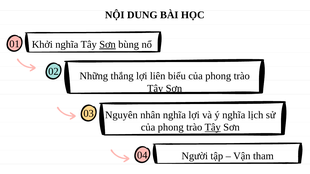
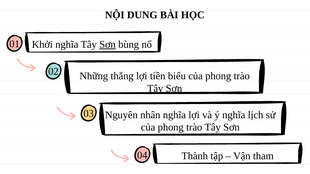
liên: liên -> tiền
Tây at (213, 128) underline: present -> none
Người: Người -> Thành
